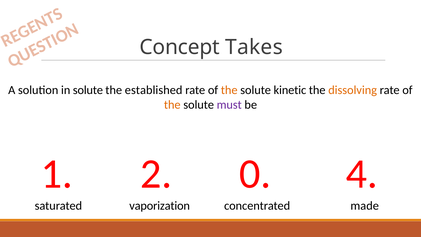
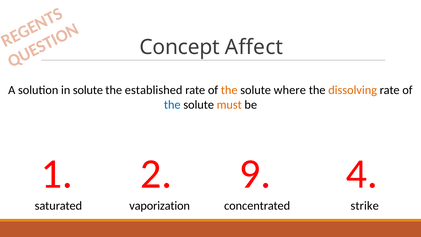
Takes: Takes -> Affect
kinetic: kinetic -> where
the at (172, 105) colour: orange -> blue
must colour: purple -> orange
0: 0 -> 9
made: made -> strike
